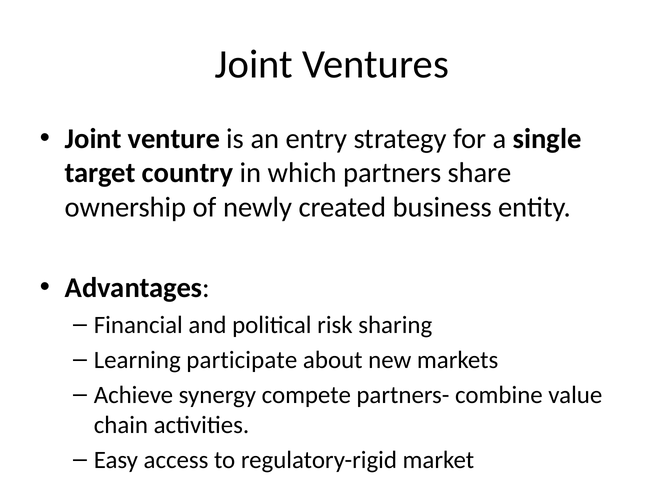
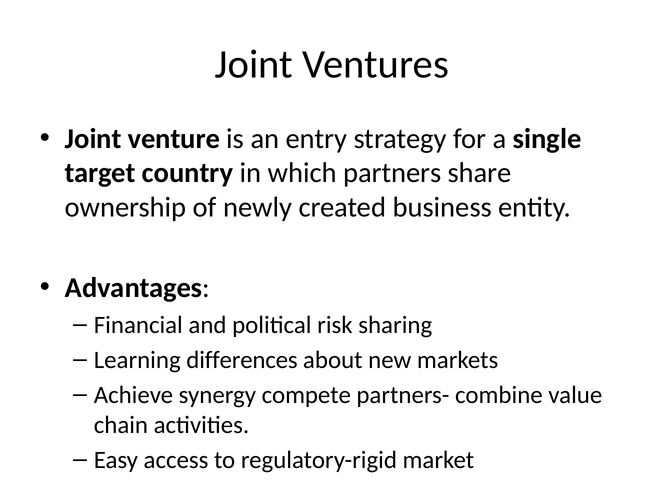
participate: participate -> differences
